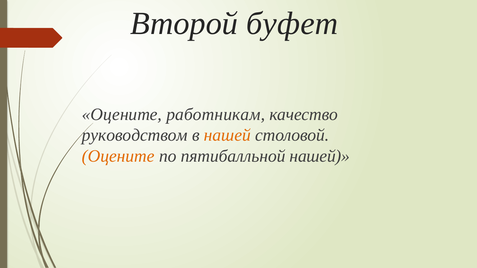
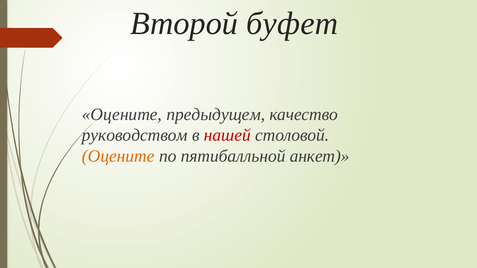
работникам: работникам -> предыдущем
нашей at (227, 135) colour: orange -> red
пятибалльной нашей: нашей -> анкет
